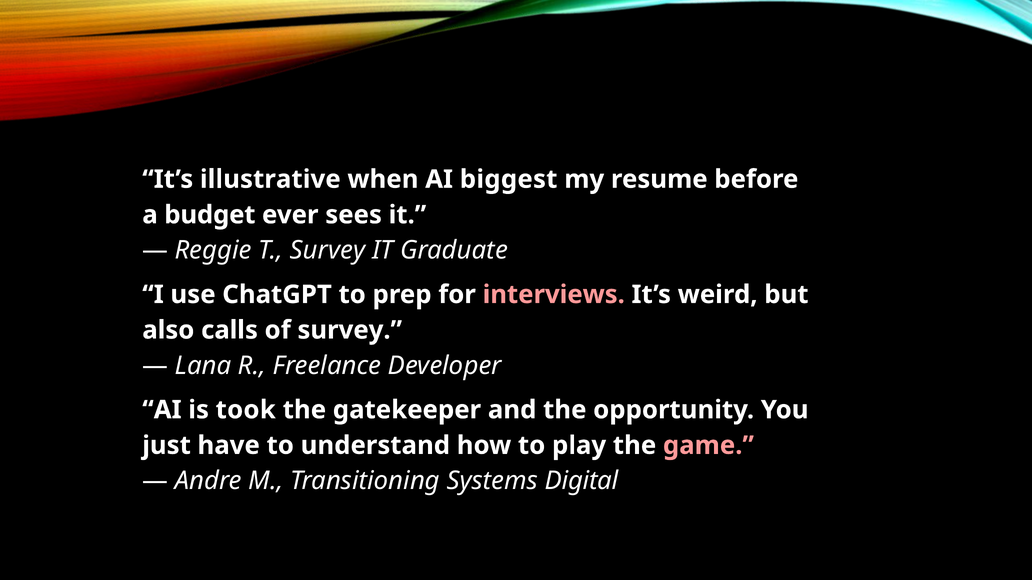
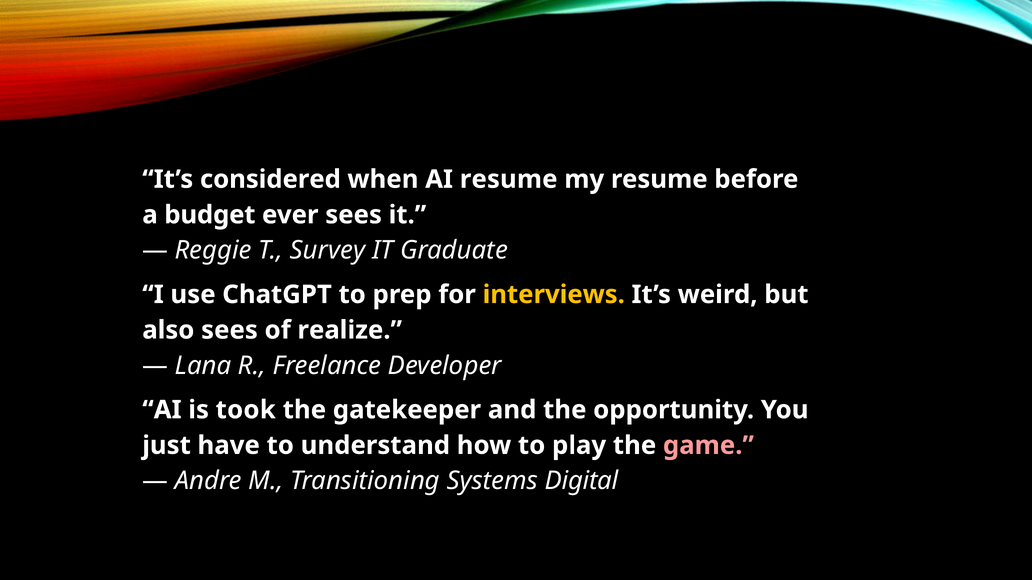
illustrative: illustrative -> considered
AI biggest: biggest -> resume
interviews colour: pink -> yellow
also calls: calls -> sees
of survey: survey -> realize
